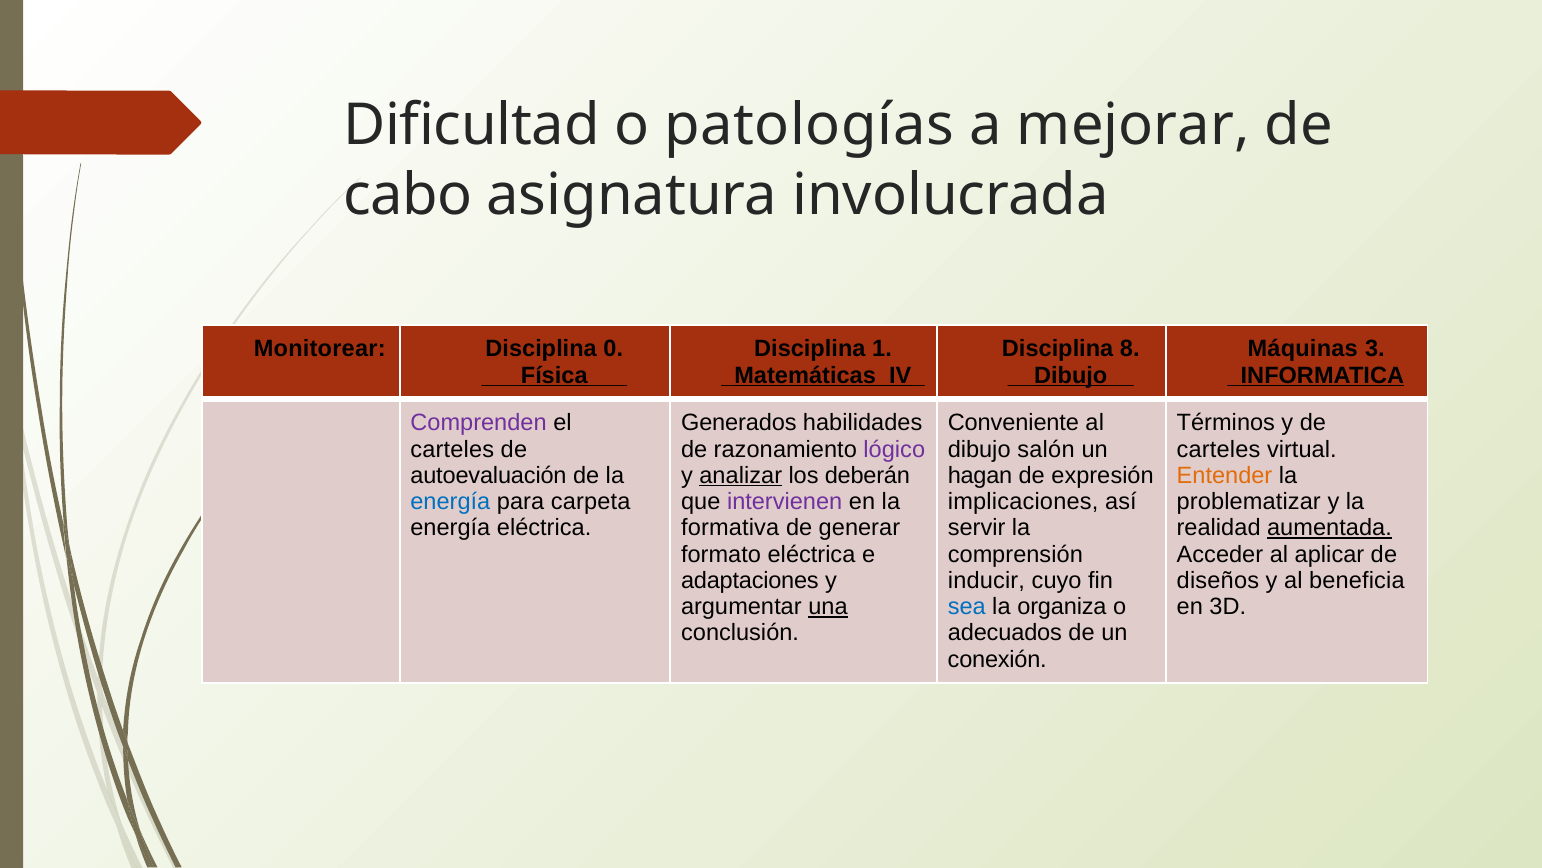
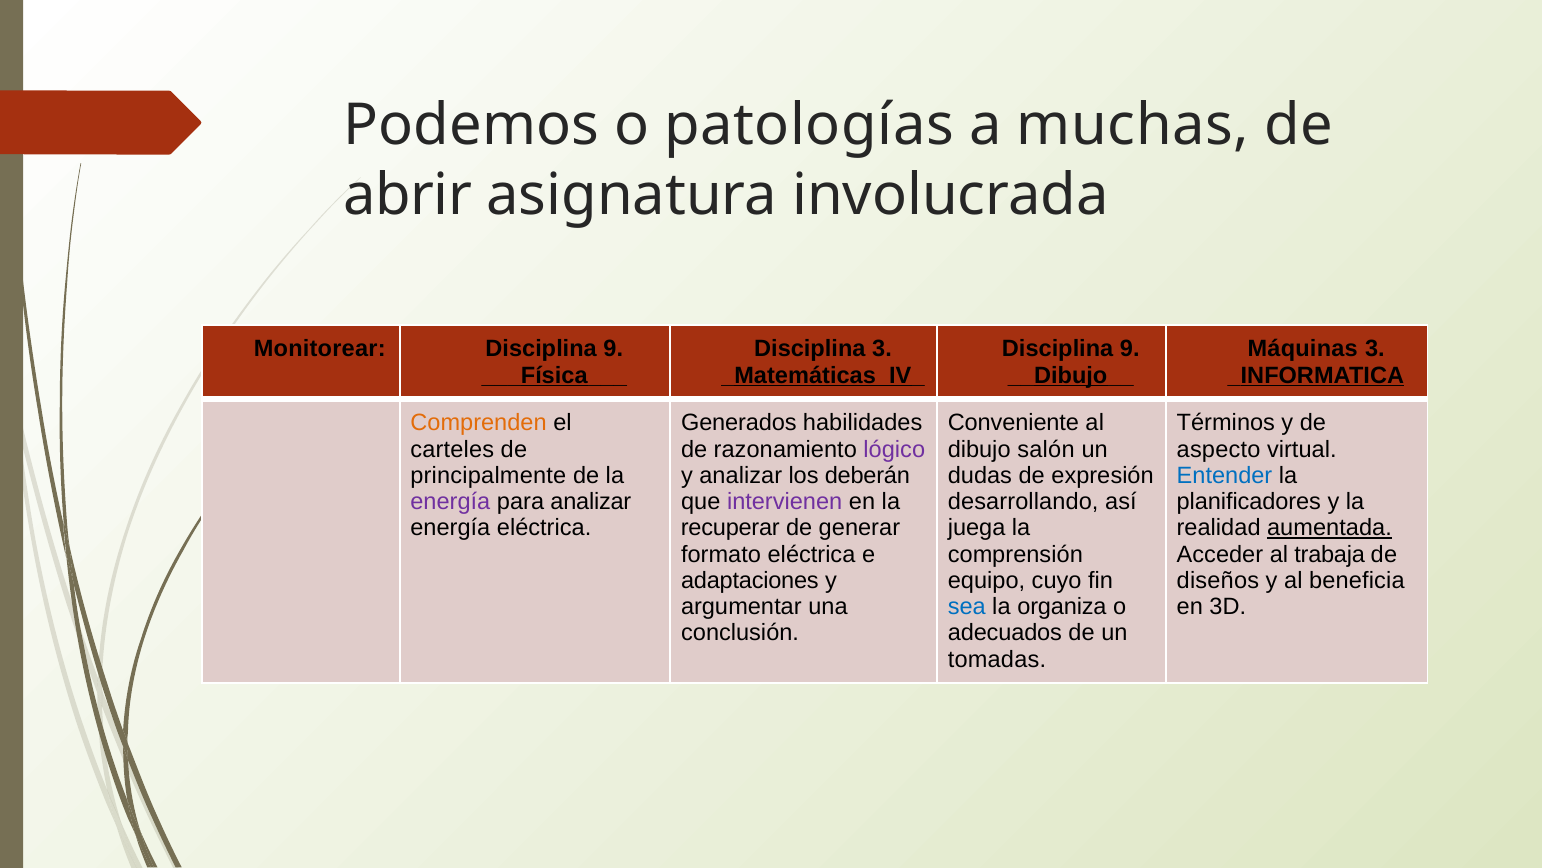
Dificultad: Dificultad -> Podemos
mejorar: mejorar -> muchas
cabo: cabo -> abrir
0 at (613, 349): 0 -> 9
Disciplina 1: 1 -> 3
8 at (1130, 349): 8 -> 9
Comprenden colour: purple -> orange
carteles at (1219, 449): carteles -> aspecto
autoevaluación: autoevaluación -> principalmente
analizar at (741, 475) underline: present -> none
hagan: hagan -> dudas
Entender colour: orange -> blue
energía at (450, 501) colour: blue -> purple
para carpeta: carpeta -> analizar
implicaciones: implicaciones -> desarrollando
problematizar: problematizar -> planificadores
formativa: formativa -> recuperar
servir: servir -> juega
aplicar: aplicar -> trabaja
inducir: inducir -> equipo
una underline: present -> none
conexión: conexión -> tomadas
